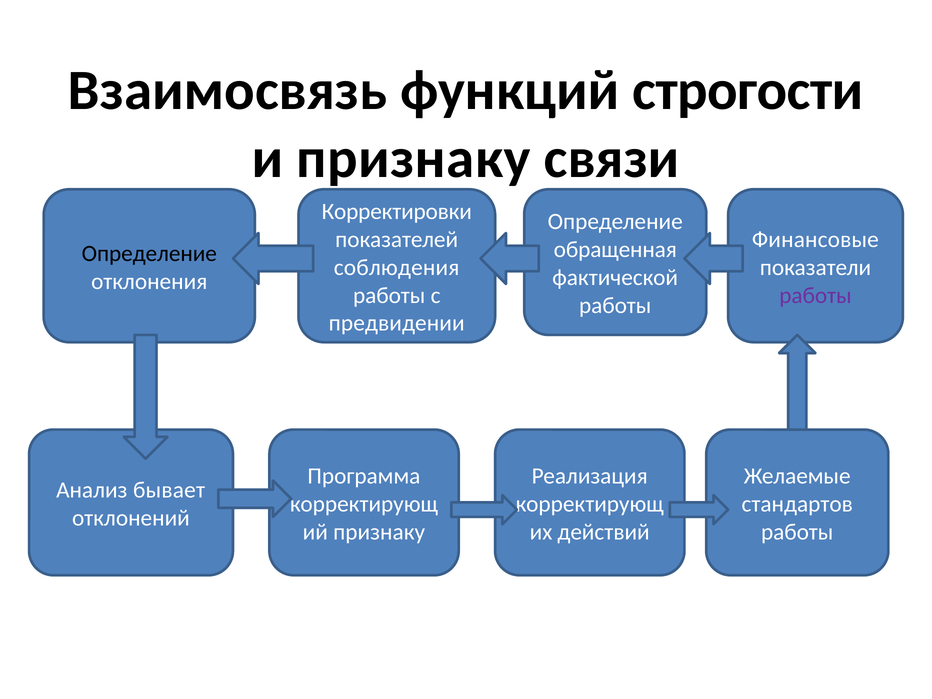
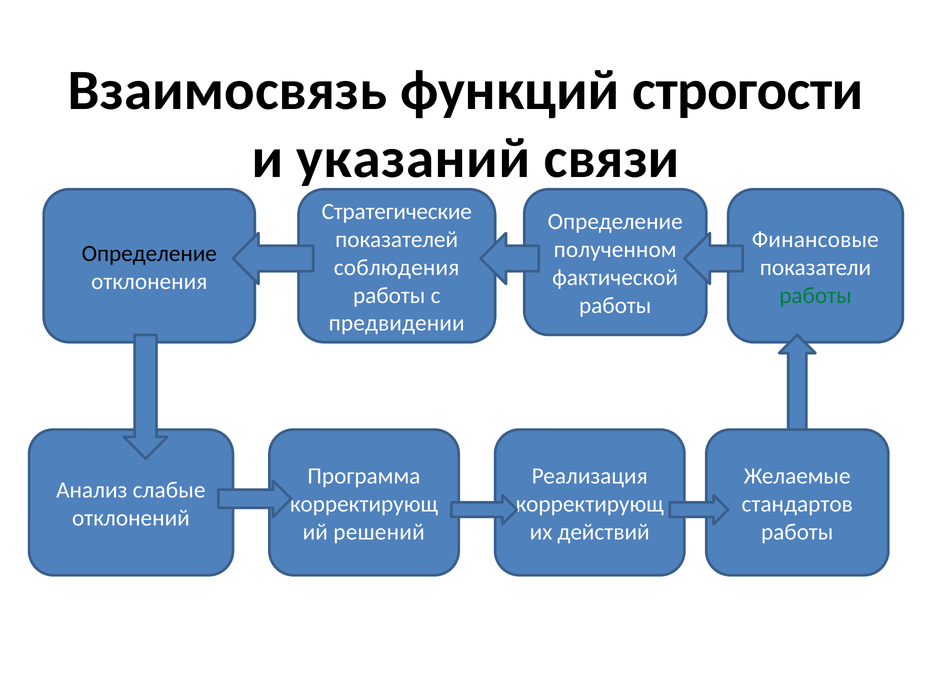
и признаку: признаку -> указаний
Корректировки: Корректировки -> Стратегические
обращенная: обращенная -> полученном
работы at (815, 295) colour: purple -> green
бывает: бывает -> слабые
признаку at (379, 532): признаку -> решений
